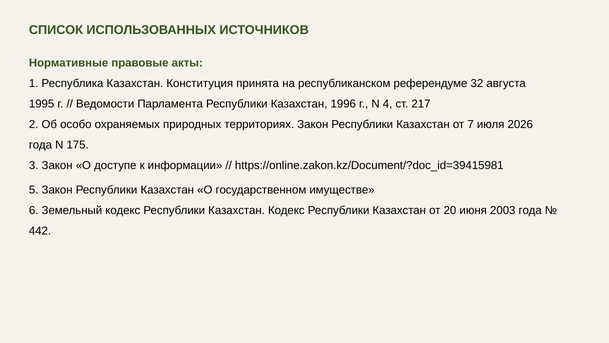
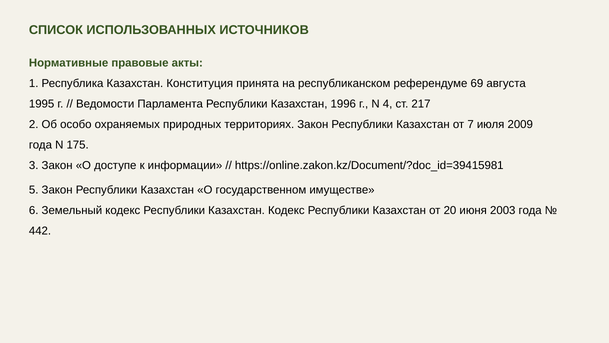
32: 32 -> 69
2026: 2026 -> 2009
